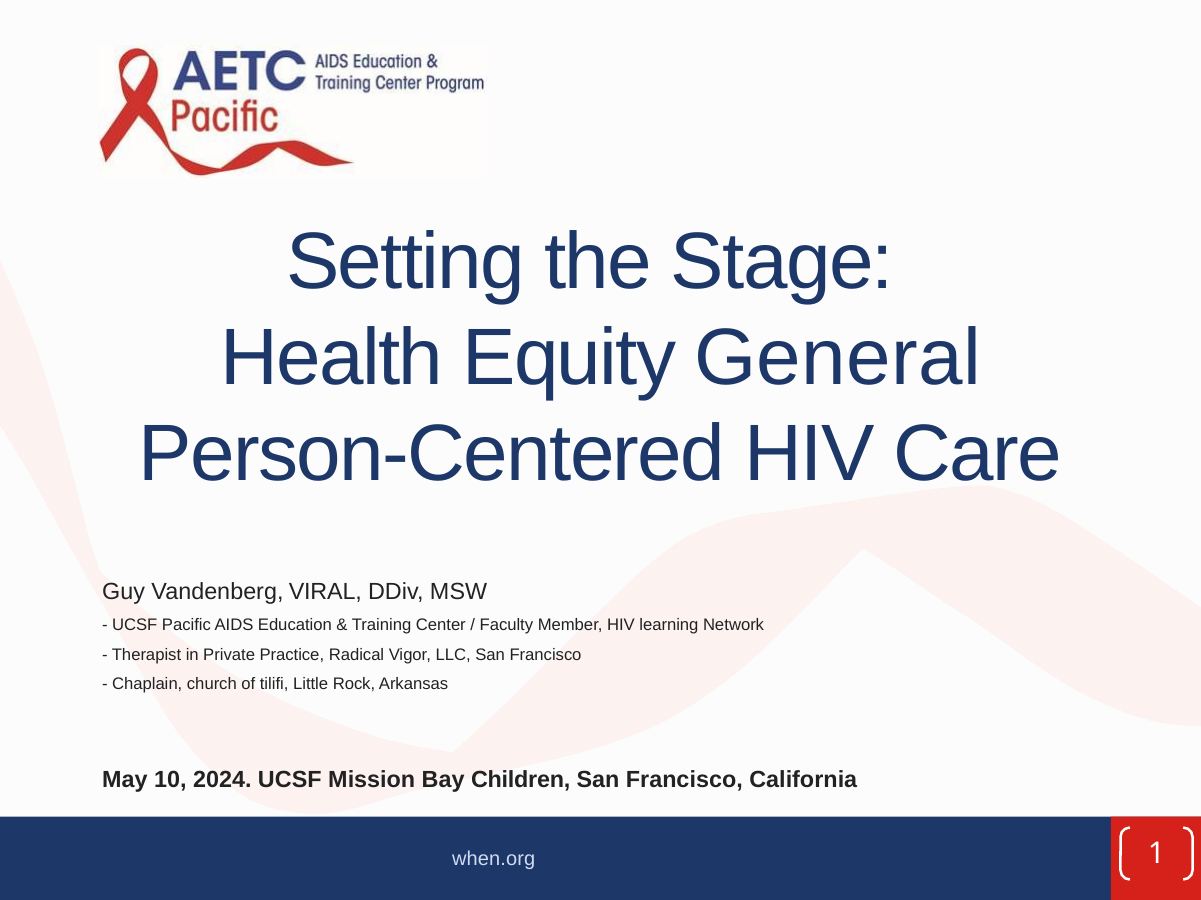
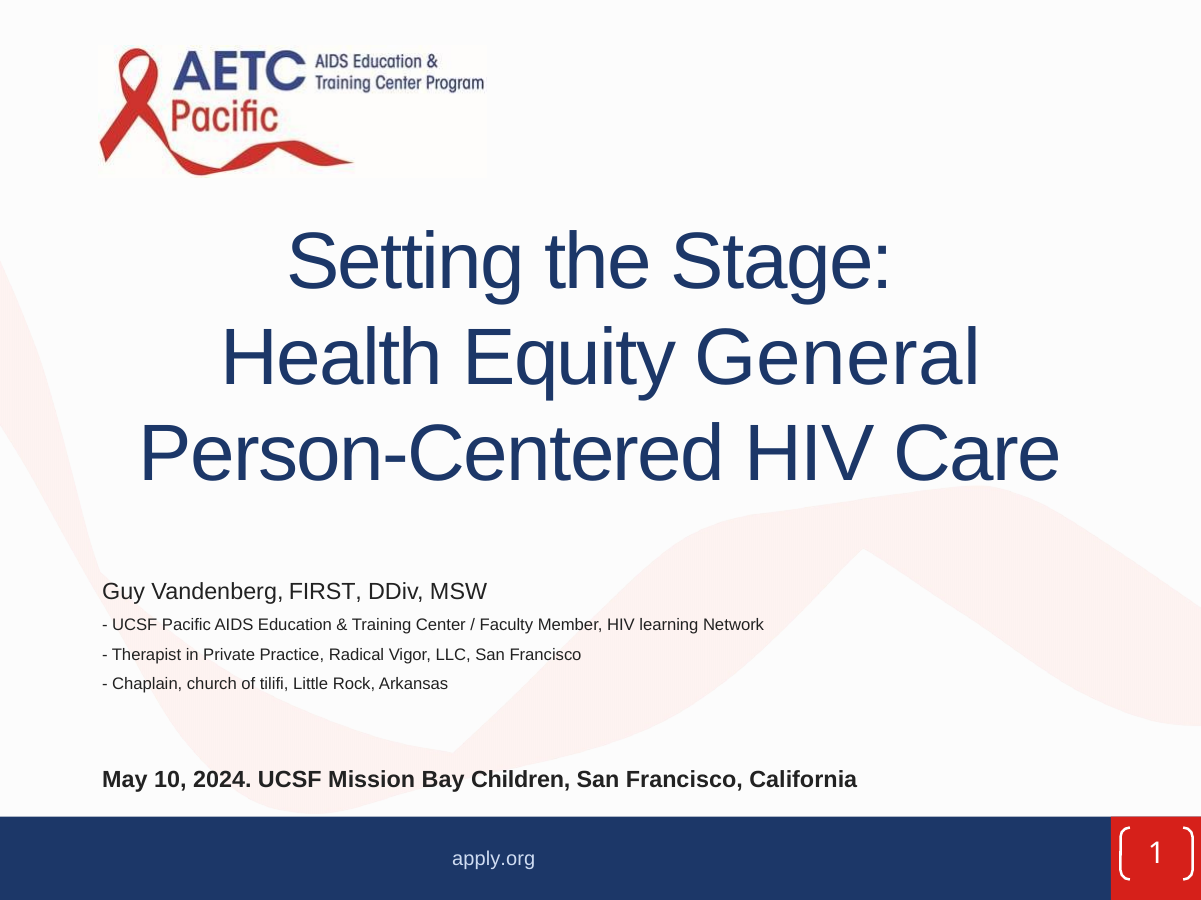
VIRAL: VIRAL -> FIRST
when.org: when.org -> apply.org
